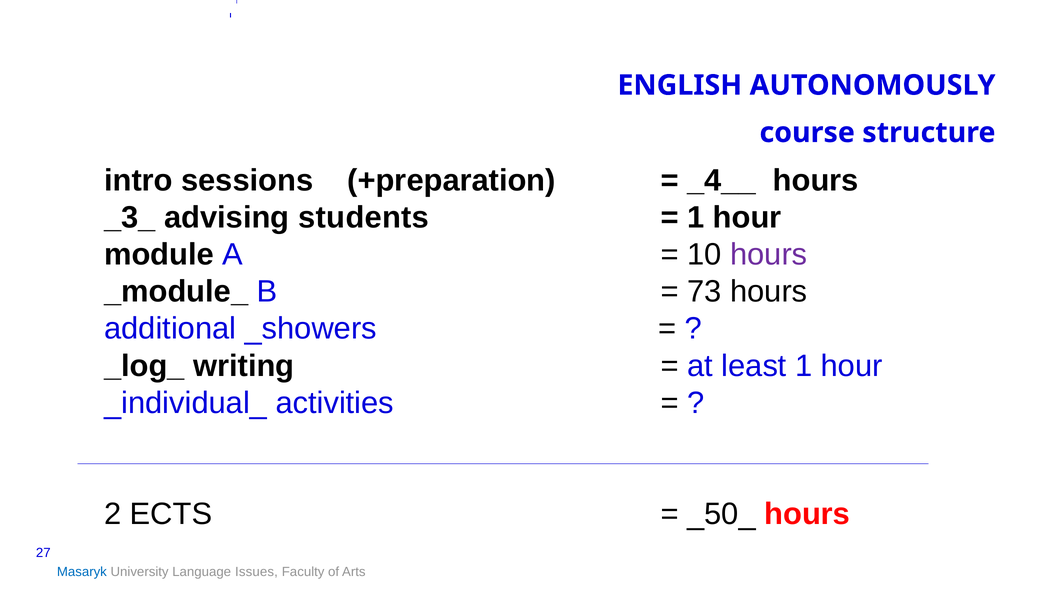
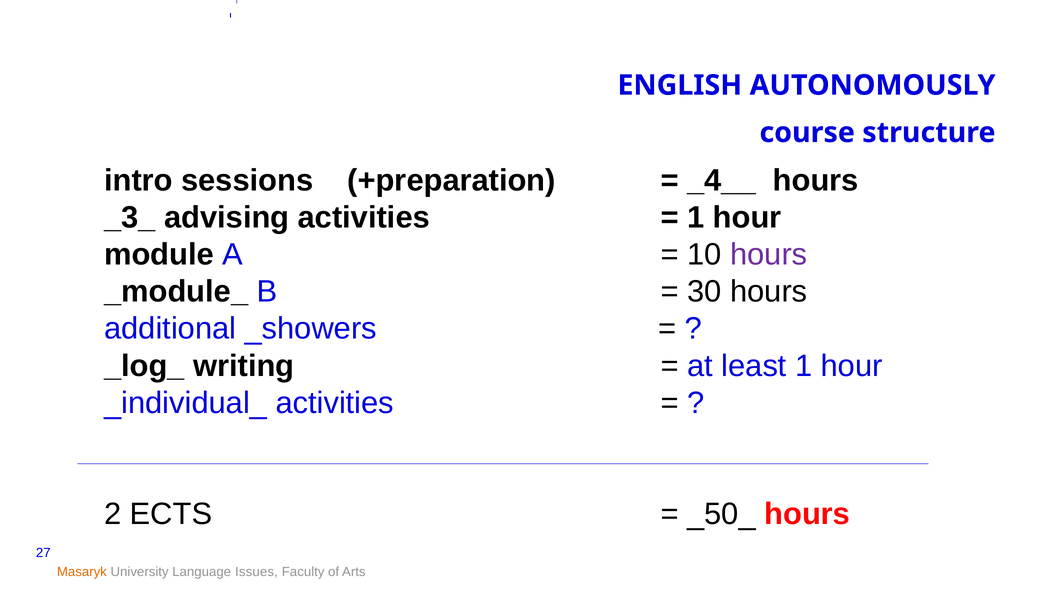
advising students: students -> activities
73: 73 -> 30
Masaryk colour: blue -> orange
